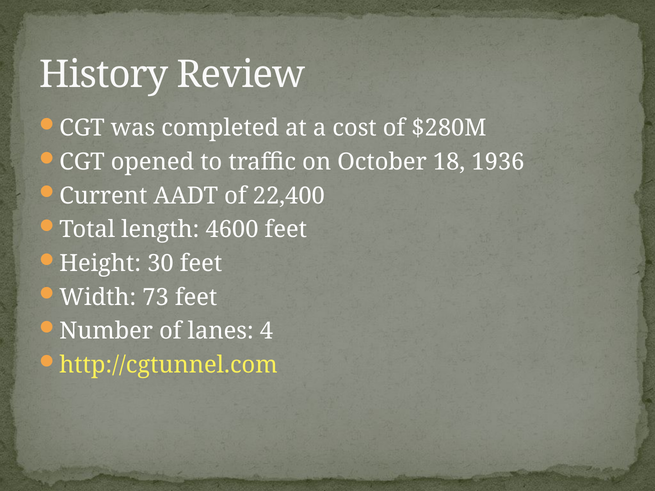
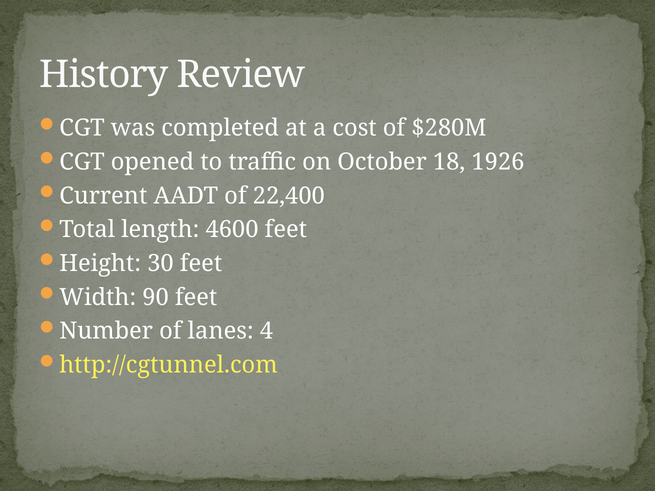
1936: 1936 -> 1926
73: 73 -> 90
